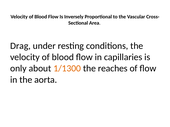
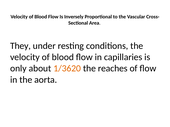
Drag: Drag -> They
1/1300: 1/1300 -> 1/3620
